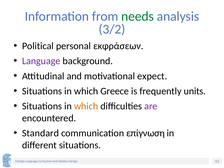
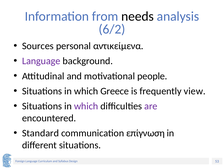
needs colour: green -> black
3/2: 3/2 -> 6/2
Political: Political -> Sources
εκφράσεων: εκφράσεων -> αντικείμενα
expect: expect -> people
units: units -> view
which at (86, 106) colour: orange -> purple
